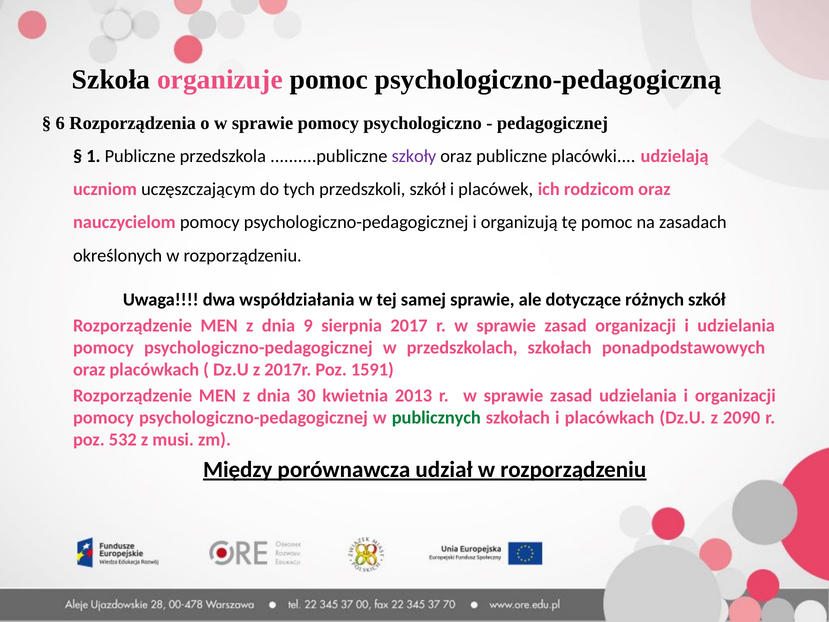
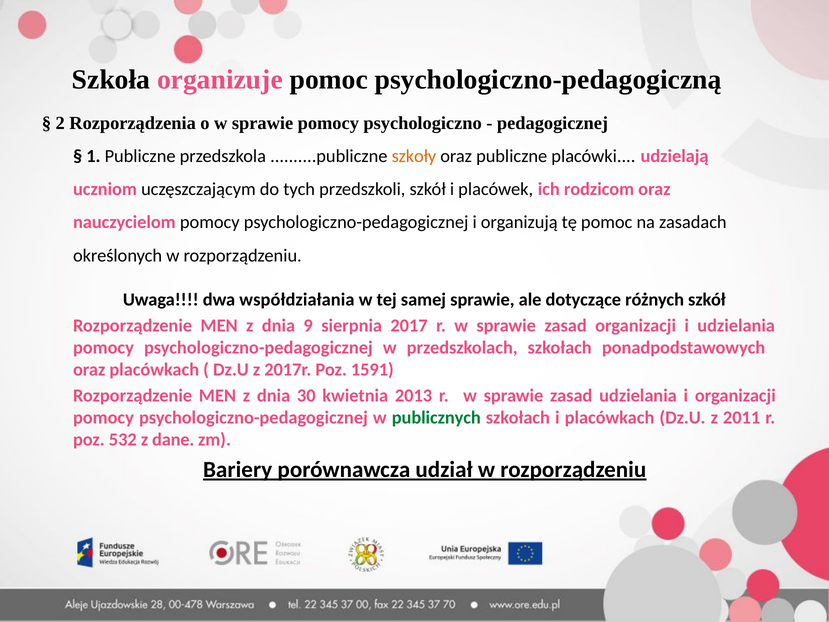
6: 6 -> 2
szkoły colour: purple -> orange
2090: 2090 -> 2011
musi: musi -> dane
Między: Między -> Bariery
